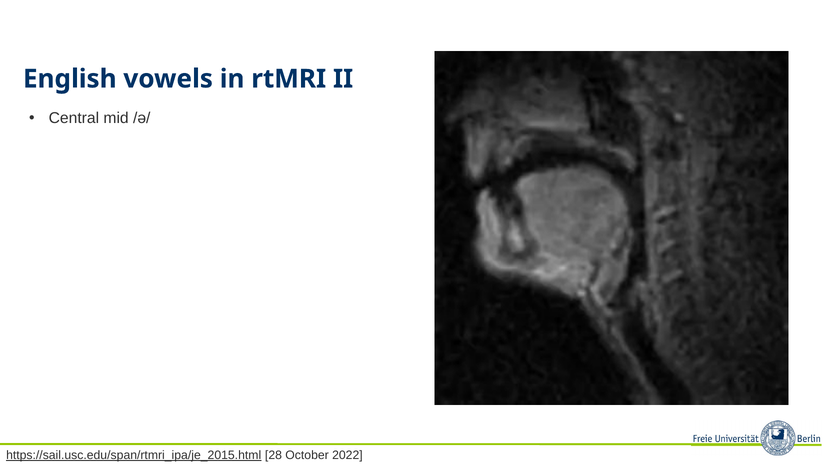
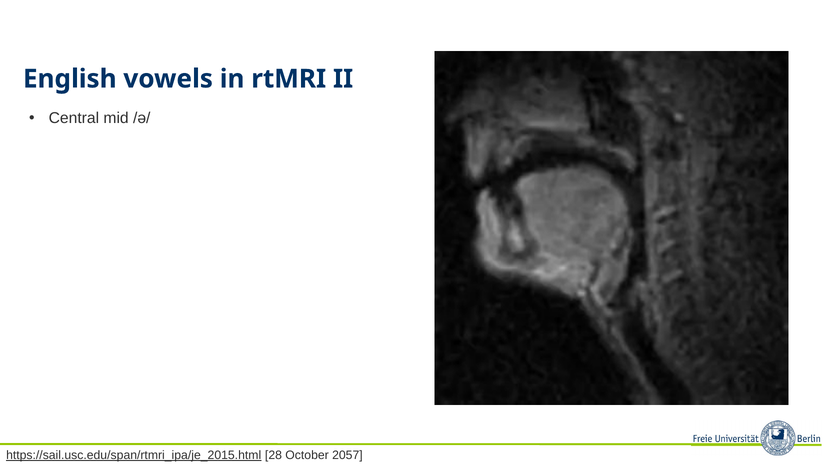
2022: 2022 -> 2057
